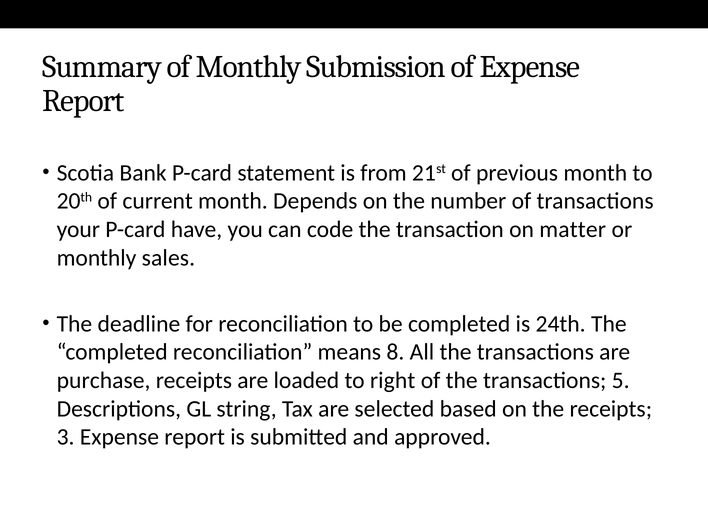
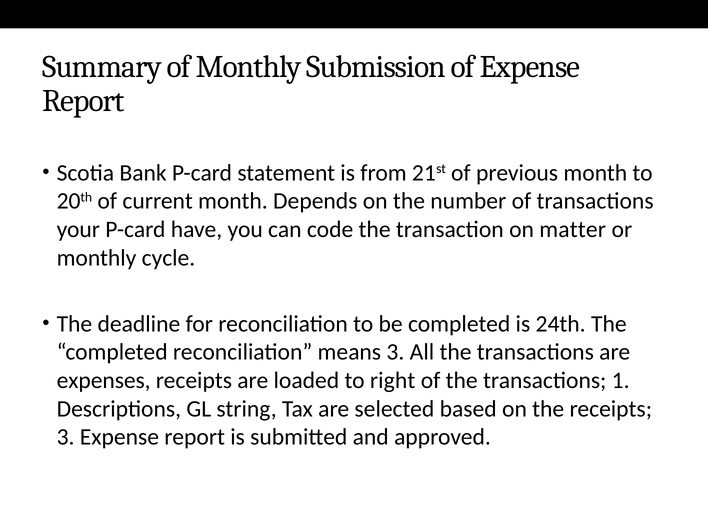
sales: sales -> cycle
means 8: 8 -> 3
purchase: purchase -> expenses
5: 5 -> 1
